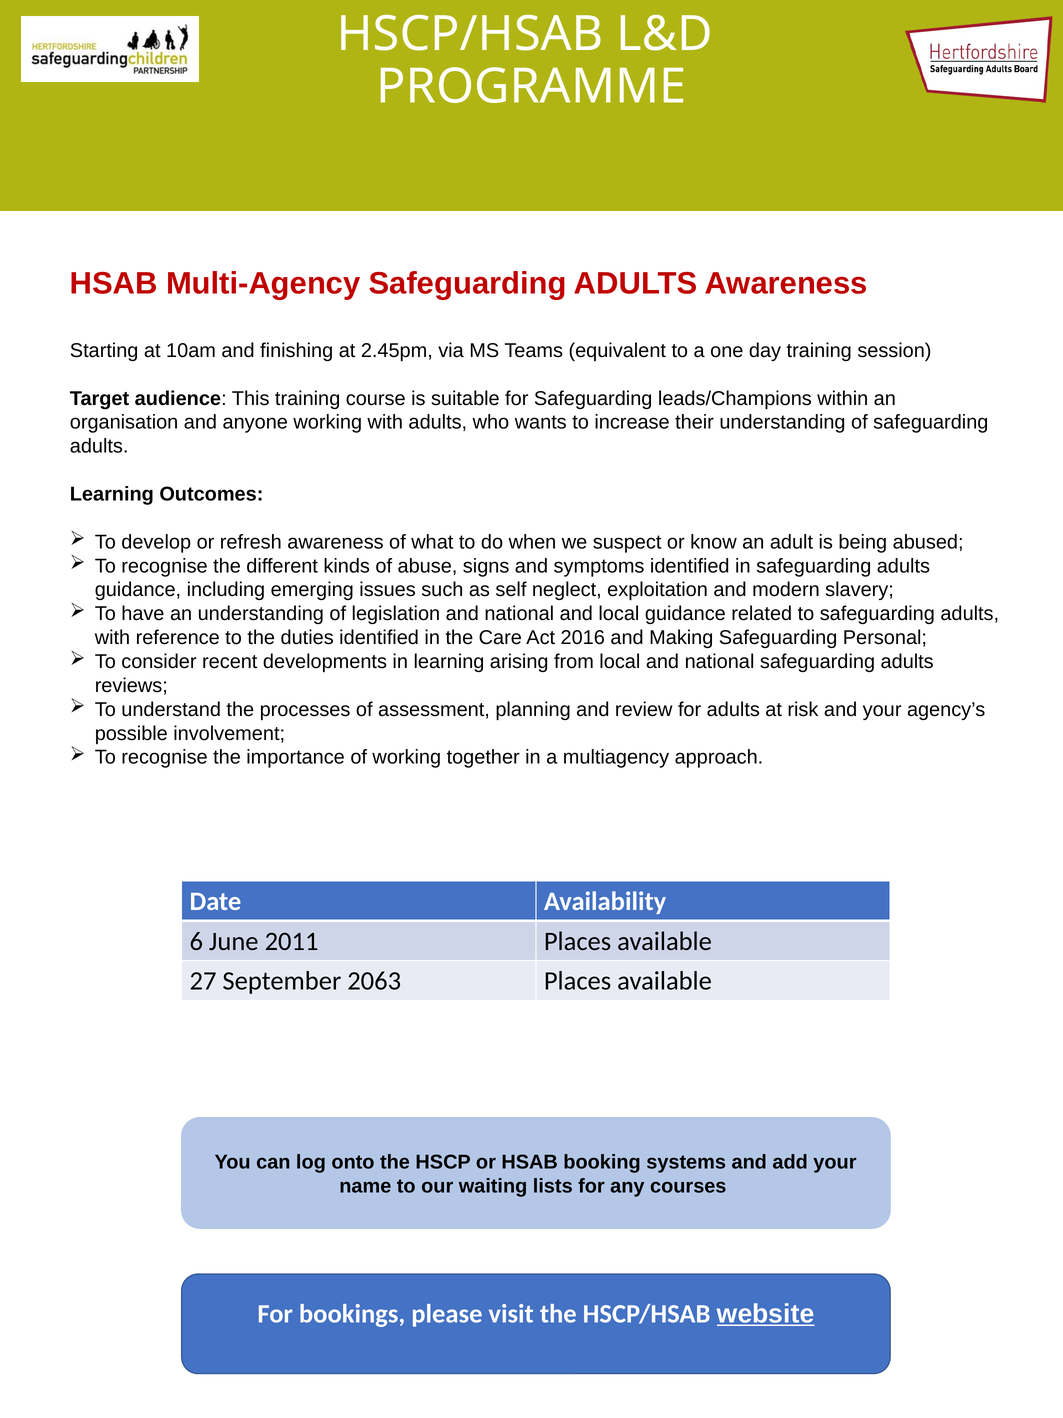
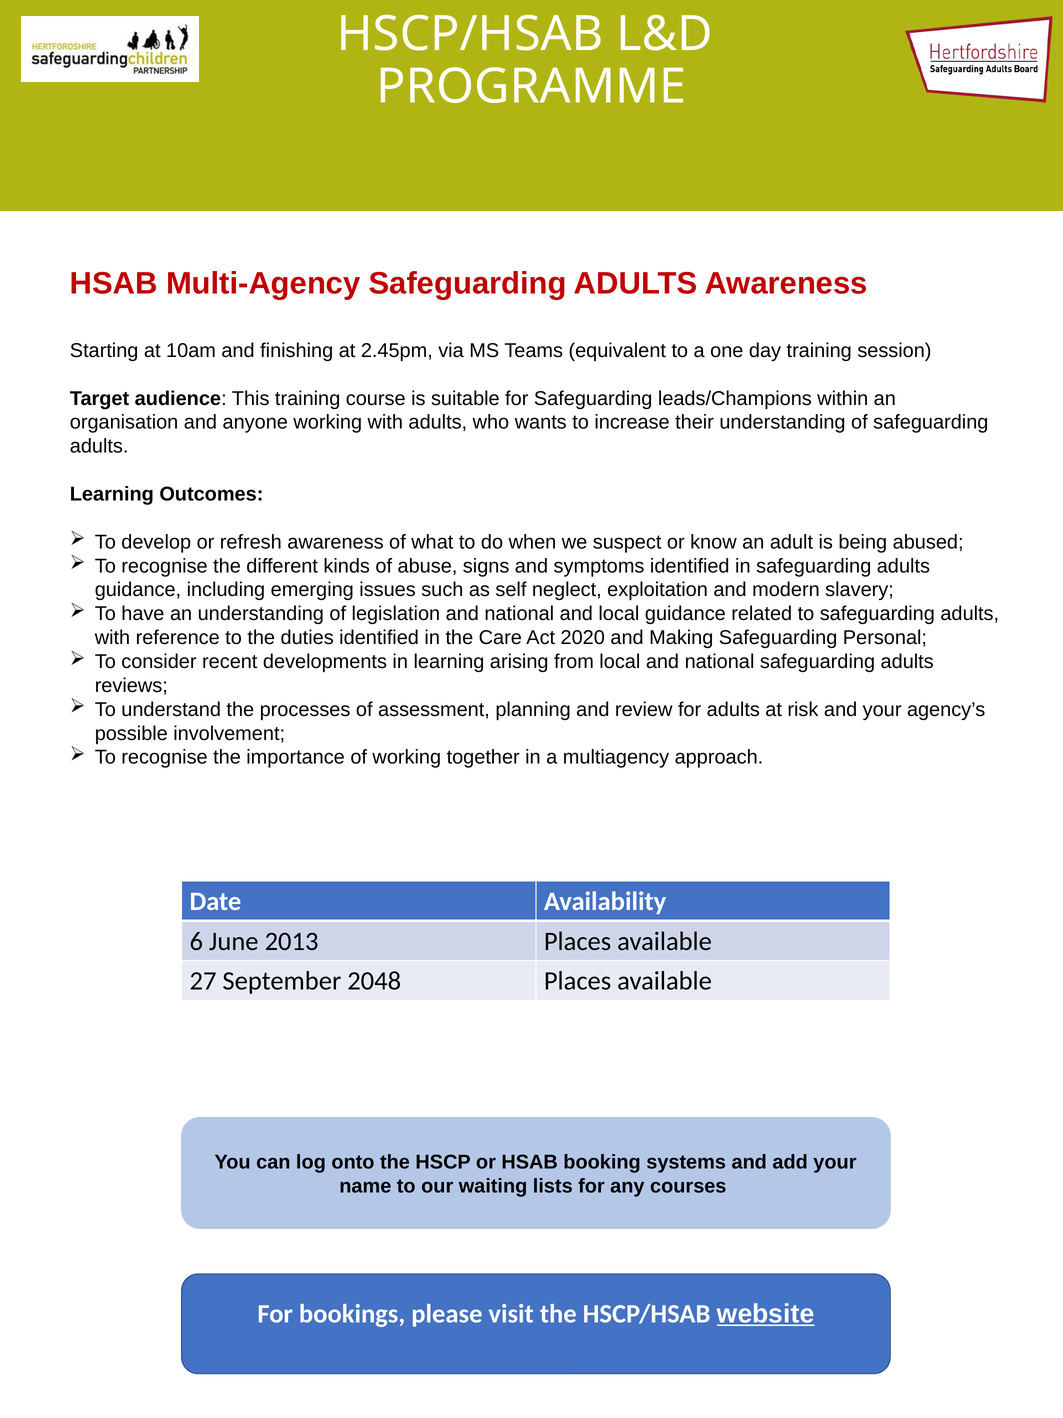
2016: 2016 -> 2020
2011: 2011 -> 2013
2063: 2063 -> 2048
